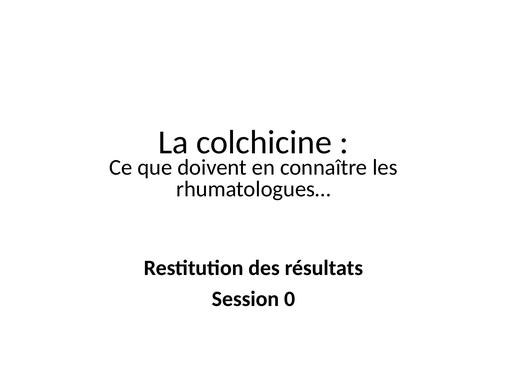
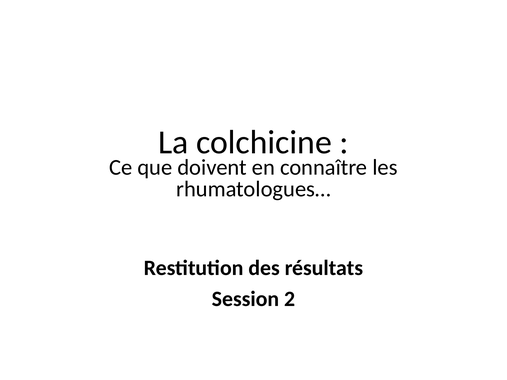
0: 0 -> 2
